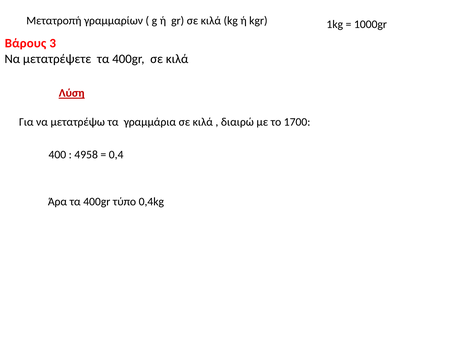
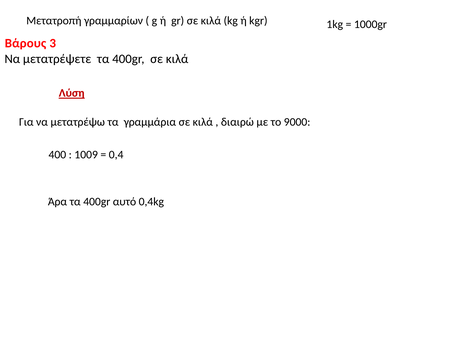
1700: 1700 -> 9000
4958: 4958 -> 1009
τύπο: τύπο -> αυτό
